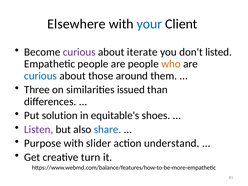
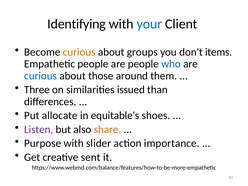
Elsewhere: Elsewhere -> Identifying
curious at (79, 52) colour: purple -> orange
iterate: iterate -> groups
listed: listed -> items
who colour: orange -> blue
solution: solution -> allocate
share colour: blue -> orange
understand: understand -> importance
turn: turn -> sent
